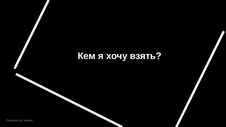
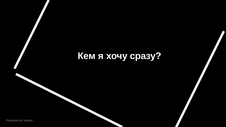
взять: взять -> сразу
